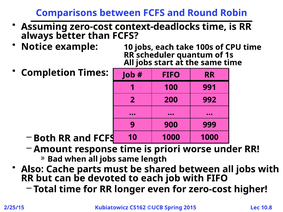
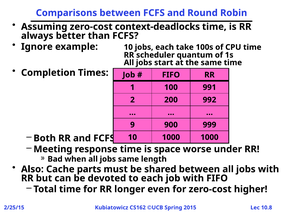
Notice: Notice -> Ignore
Amount: Amount -> Meeting
priori: priori -> space
